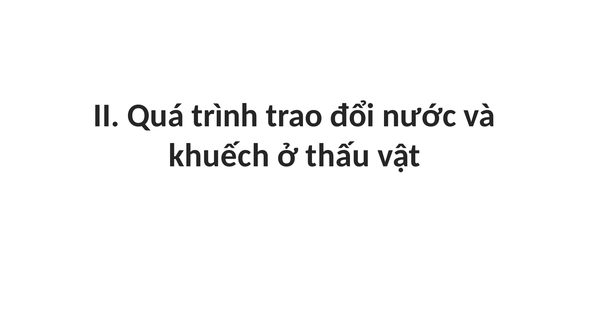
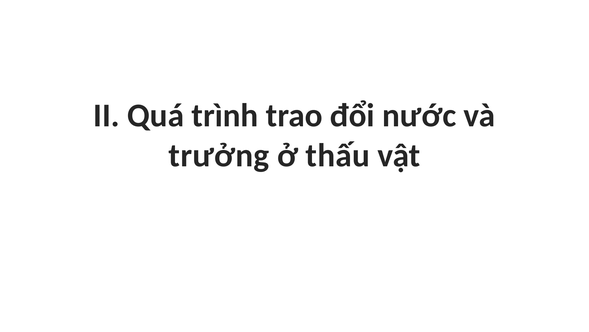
khuếch: khuếch -> trưởng
